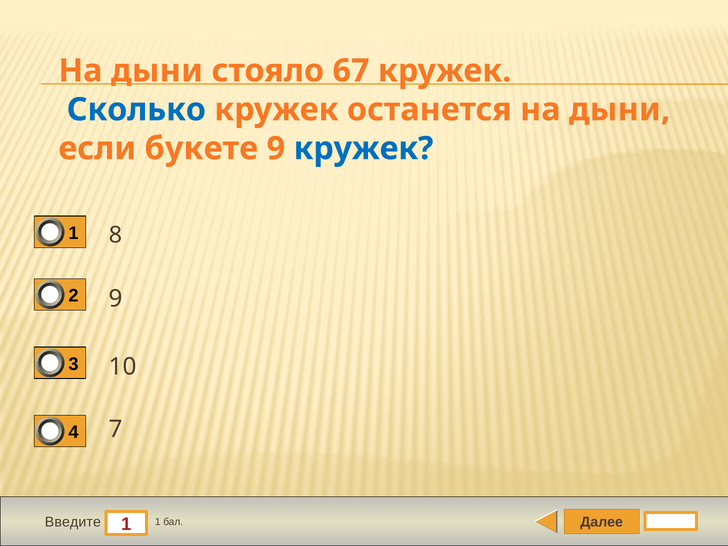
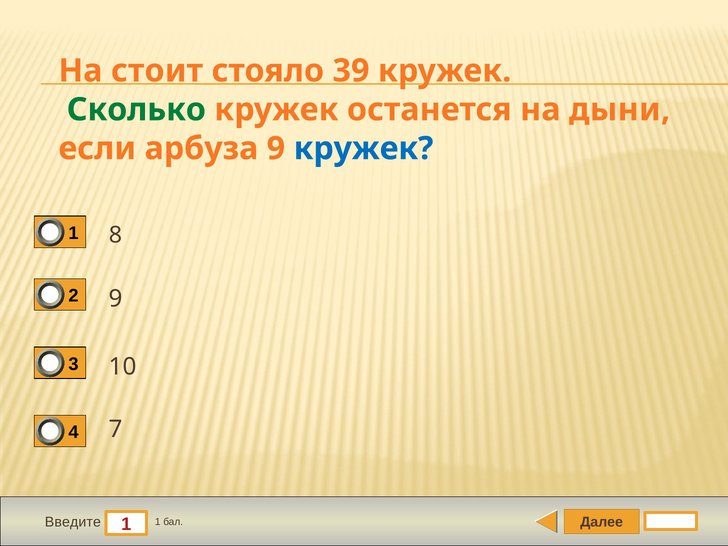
дыни at (157, 71): дыни -> стоит
67: 67 -> 39
Сколько colour: blue -> green
букете: букете -> арбуза
